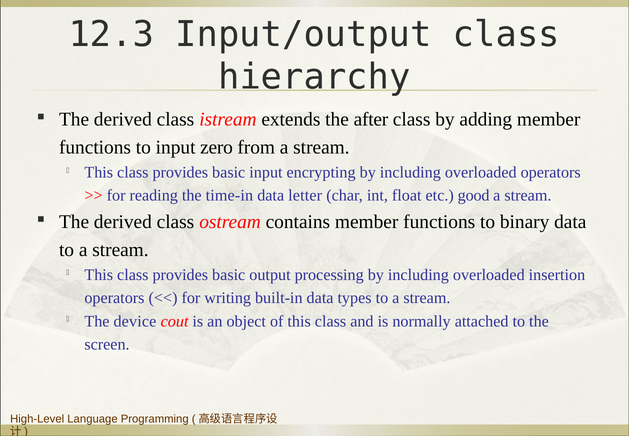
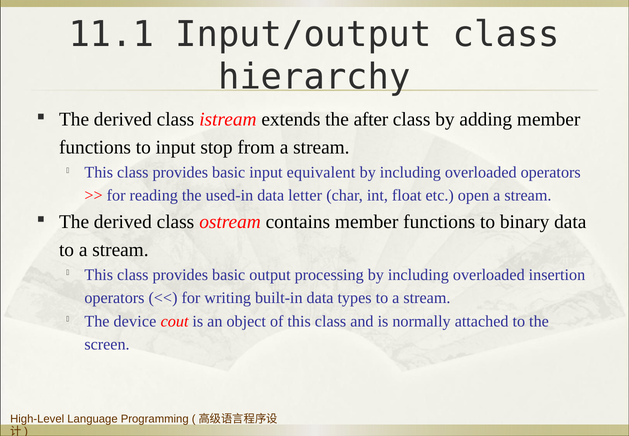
12.3: 12.3 -> 11.1
zero: zero -> stop
encrypting: encrypting -> equivalent
time-in: time-in -> used-in
good: good -> open
